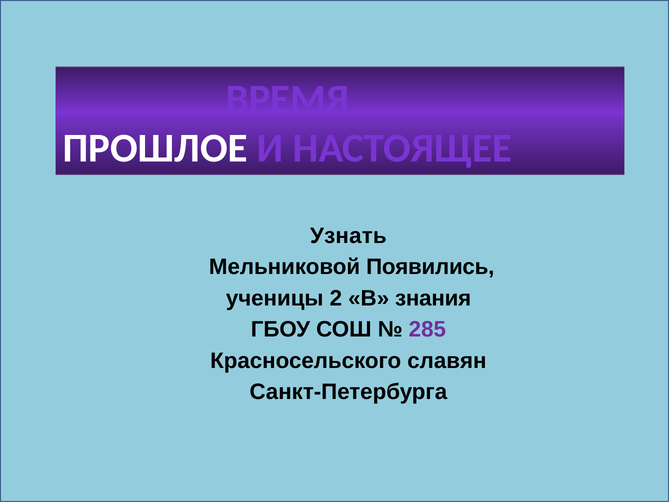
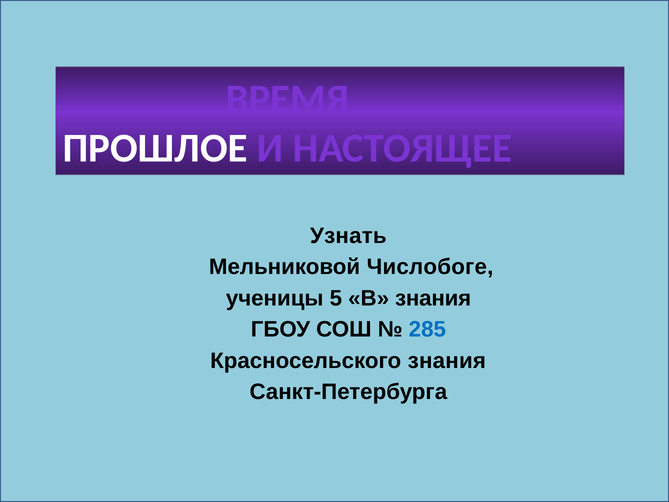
Появились: Появились -> Числобоге
2: 2 -> 5
285 colour: purple -> blue
Красносельского славян: славян -> знания
